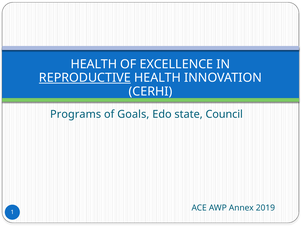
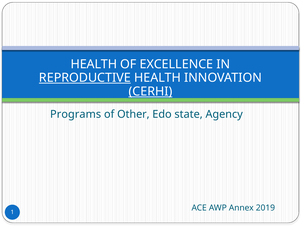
CERHI underline: none -> present
Goals: Goals -> Other
Council: Council -> Agency
